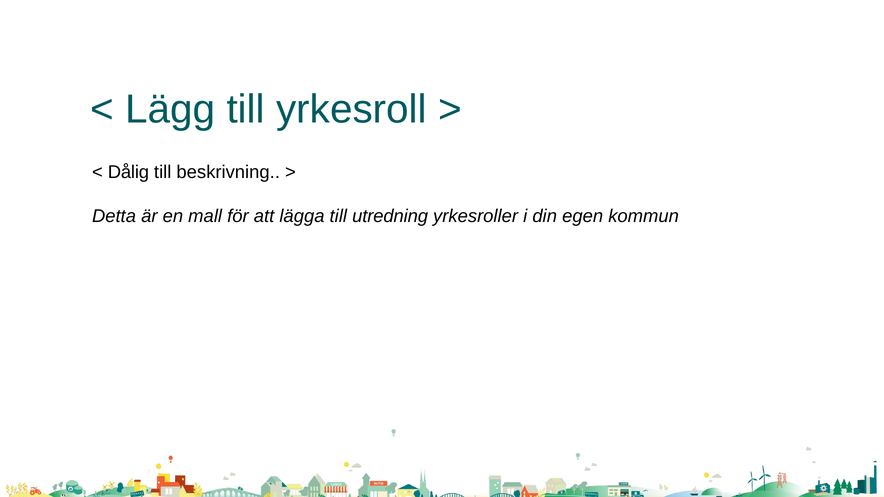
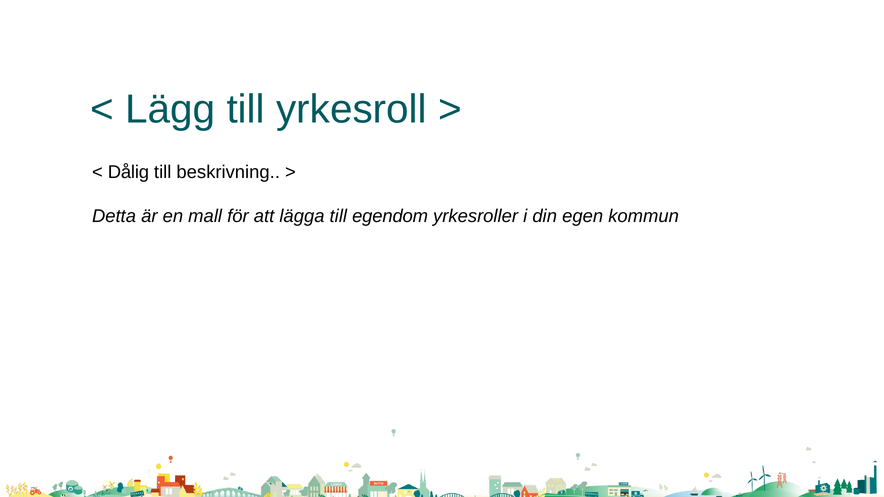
utredning: utredning -> egendom
